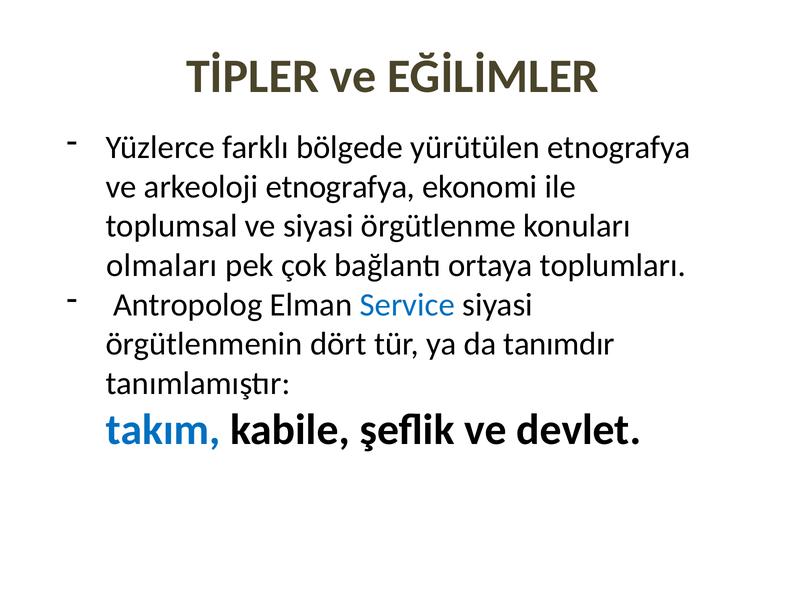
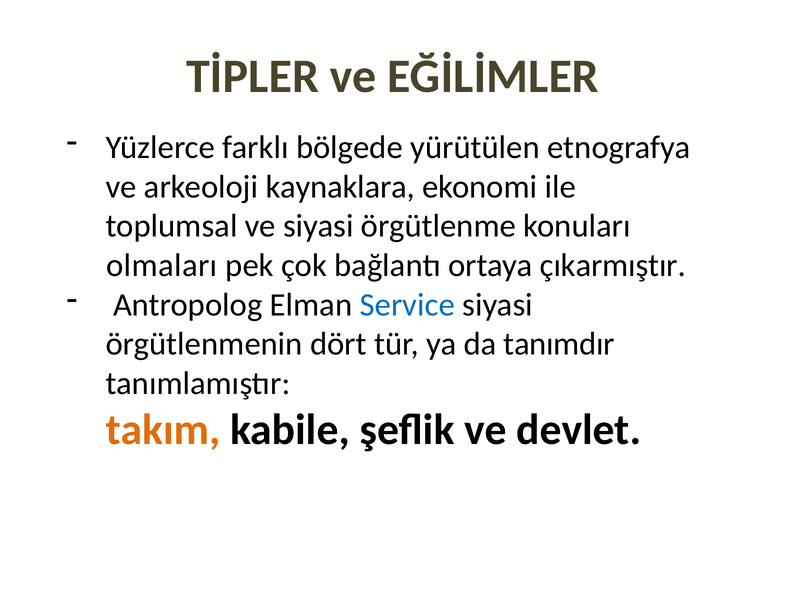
arkeoloji etnografya: etnografya -> kaynaklara
toplumları: toplumları -> çıkarmıştır
takım colour: blue -> orange
